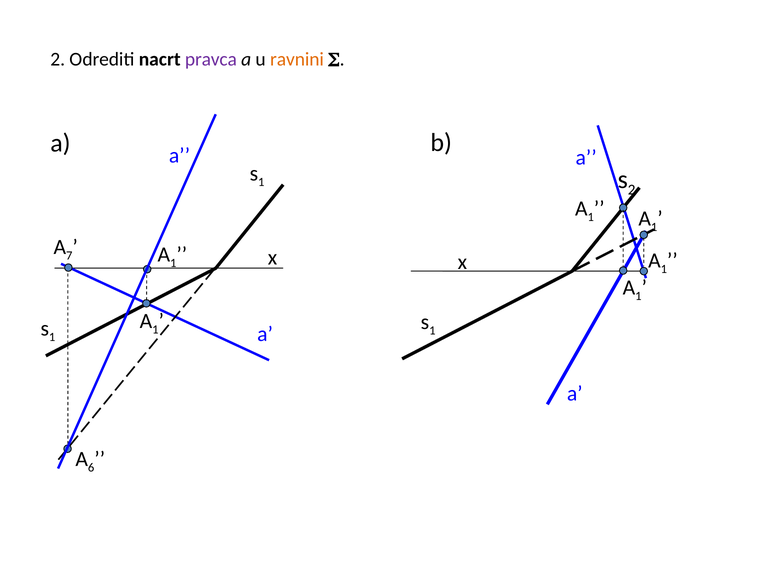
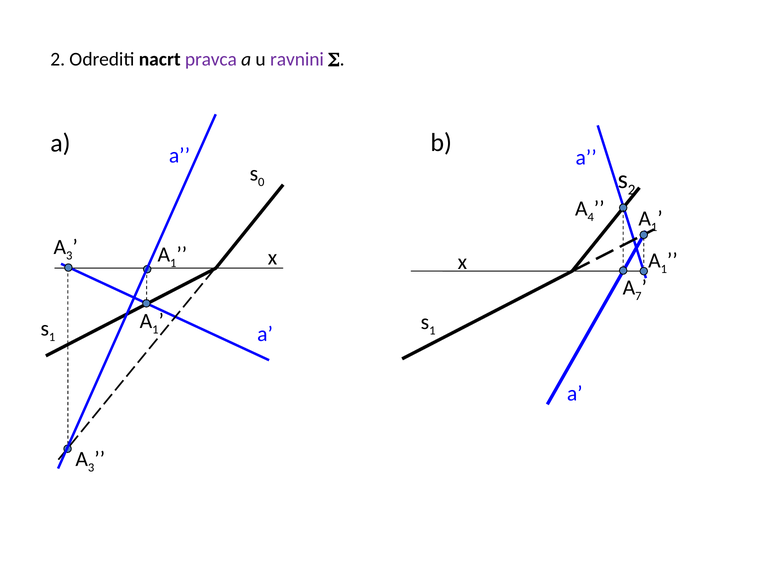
ravnini colour: orange -> purple
1 at (261, 182): 1 -> 0
1 at (591, 217): 1 -> 4
7 at (69, 256): 7 -> 3
1 at (638, 296): 1 -> 7
6 at (91, 468): 6 -> 3
